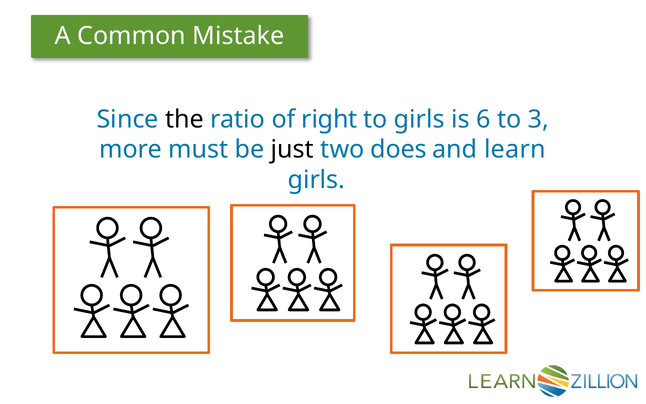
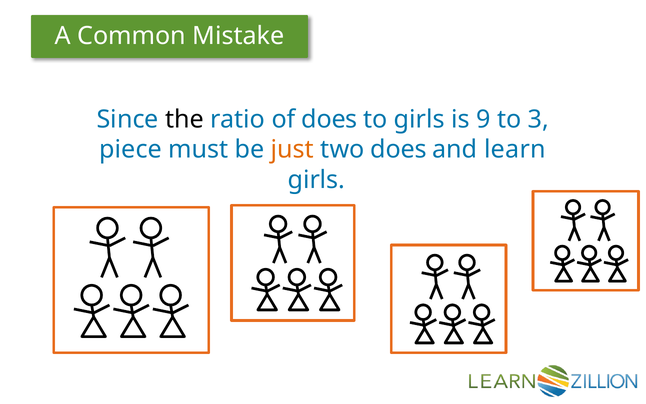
of right: right -> does
6: 6 -> 9
more: more -> piece
just colour: black -> orange
